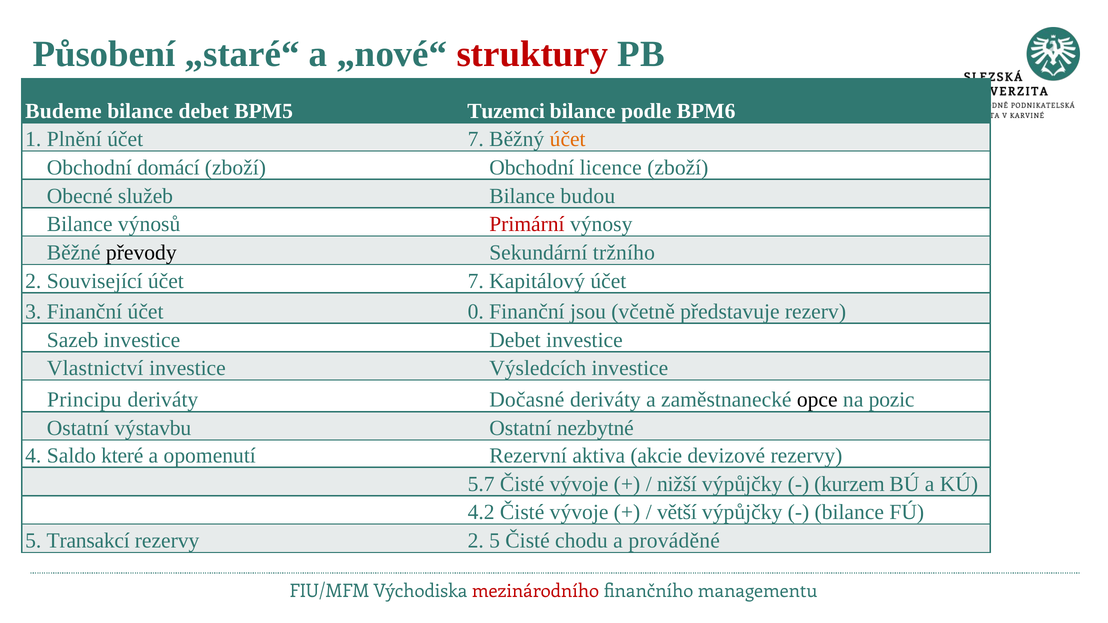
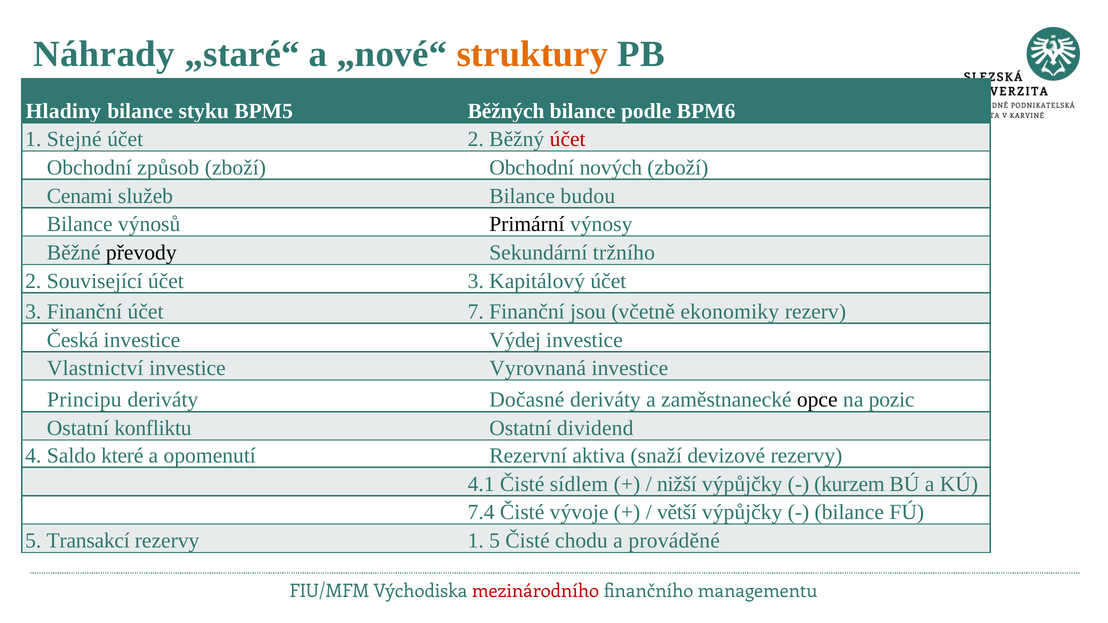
Působení: Působení -> Náhrady
struktury colour: red -> orange
Budeme: Budeme -> Hladiny
bilance debet: debet -> styku
Tuzemci: Tuzemci -> Běžných
Plnění: Plnění -> Stejné
7 at (476, 139): 7 -> 2
účet at (568, 139) colour: orange -> red
domácí: domácí -> způsob
licence: licence -> nových
Obecné: Obecné -> Cenami
Primární colour: red -> black
7 at (476, 281): 7 -> 3
0: 0 -> 7
představuje: představuje -> ekonomiky
Sazeb: Sazeb -> Česká
investice Debet: Debet -> Výdej
Výsledcích: Výsledcích -> Vyrovnaná
výstavbu: výstavbu -> konfliktu
nezbytné: nezbytné -> dividend
akcie: akcie -> snaží
5.7: 5.7 -> 4.1
vývoje at (579, 484): vývoje -> sídlem
4.2: 4.2 -> 7.4
rezervy 2: 2 -> 1
